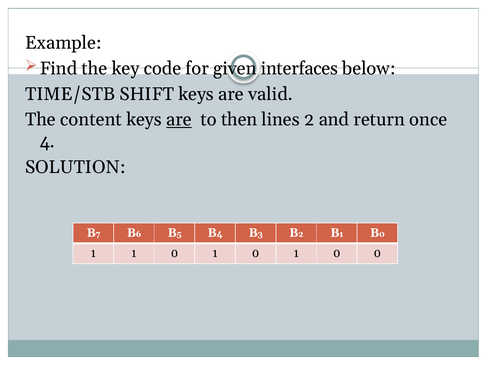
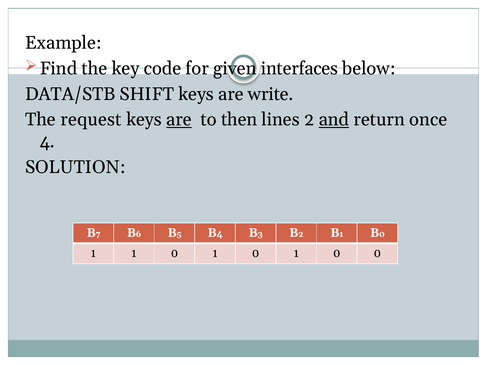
TIME/STB: TIME/STB -> DATA/STB
valid: valid -> write
content: content -> request
and underline: none -> present
